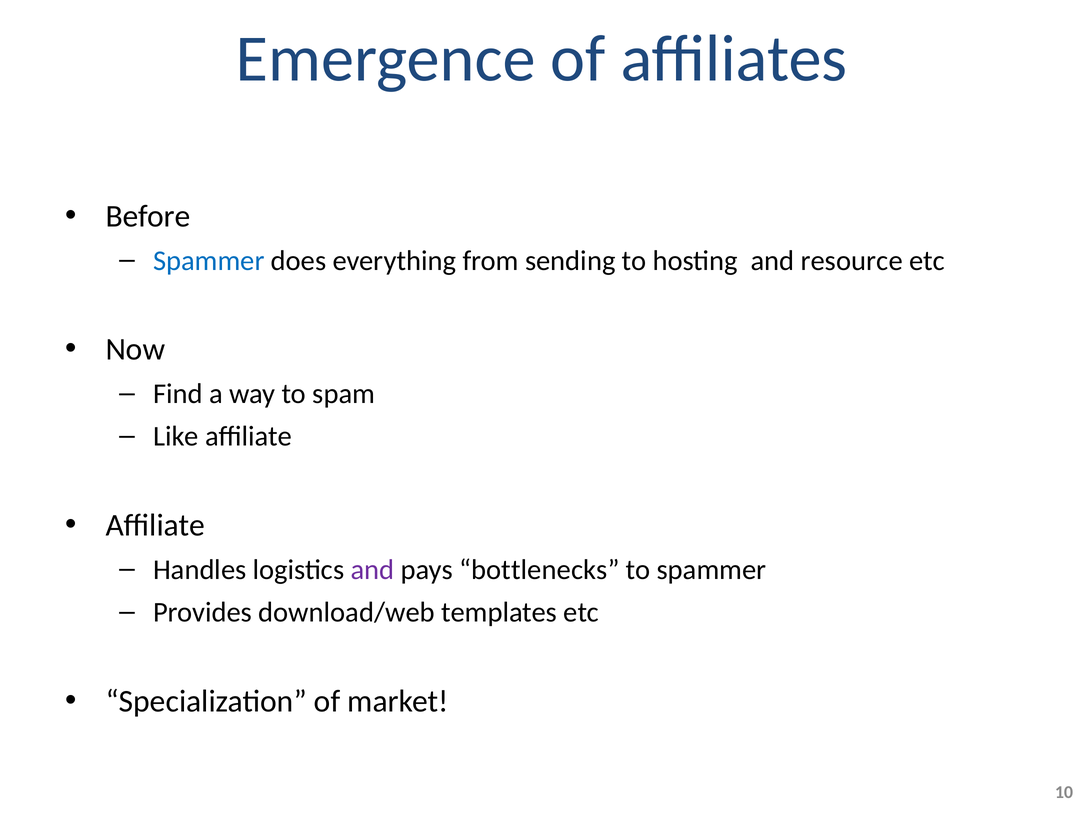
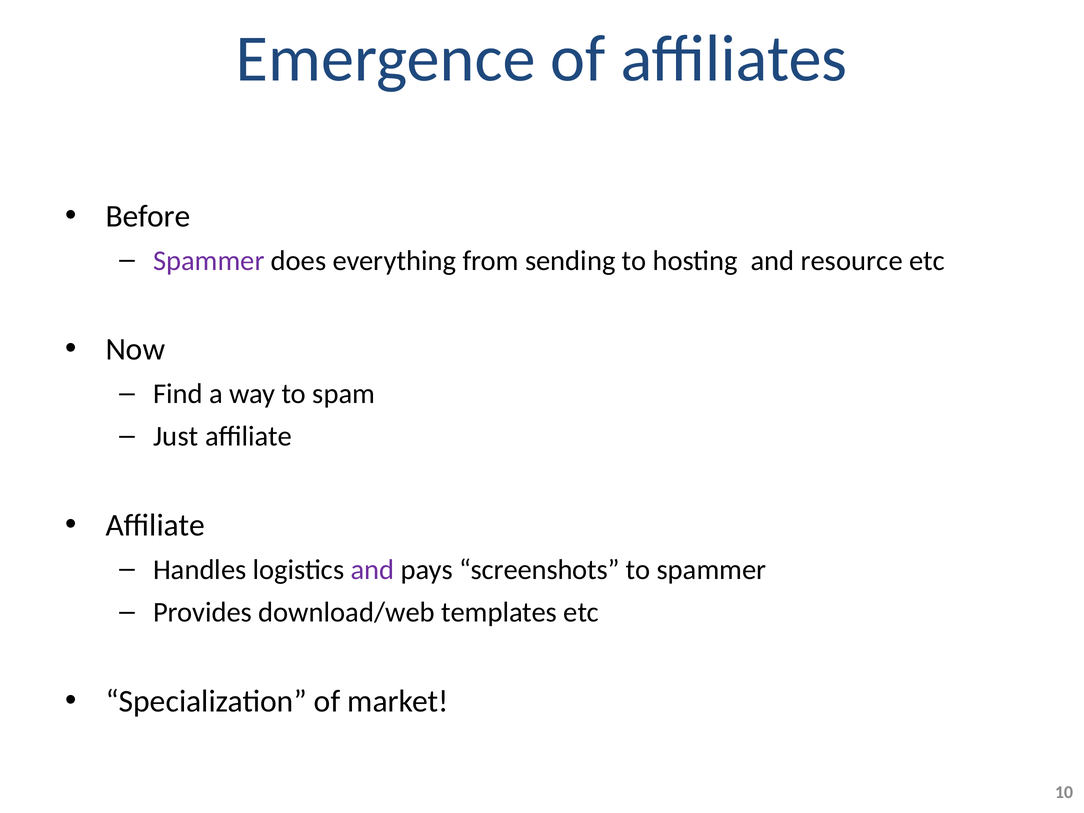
Spammer at (209, 261) colour: blue -> purple
Like: Like -> Just
bottlenecks: bottlenecks -> screenshots
